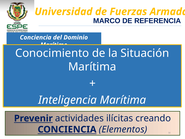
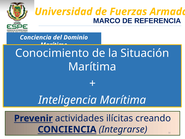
Elementos: Elementos -> Integrarse
